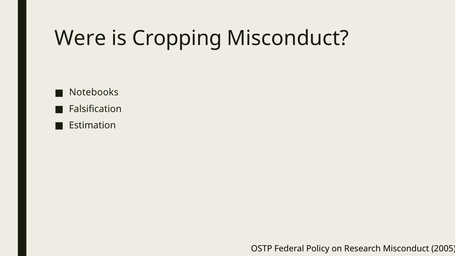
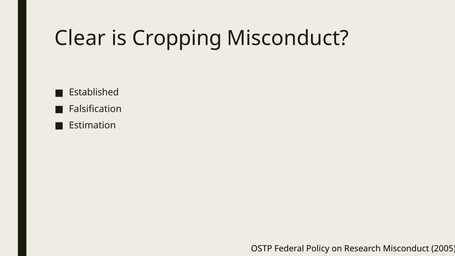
Were: Were -> Clear
Notebooks: Notebooks -> Established
